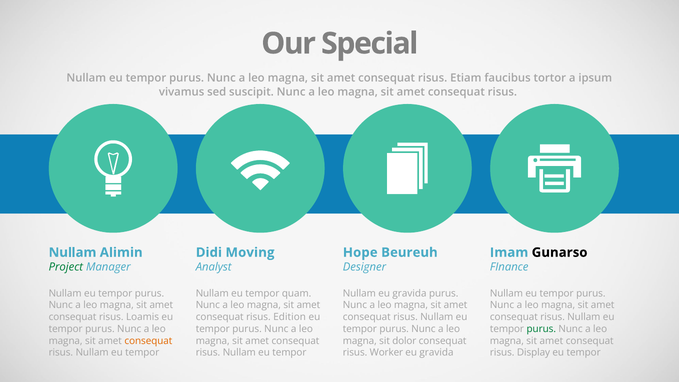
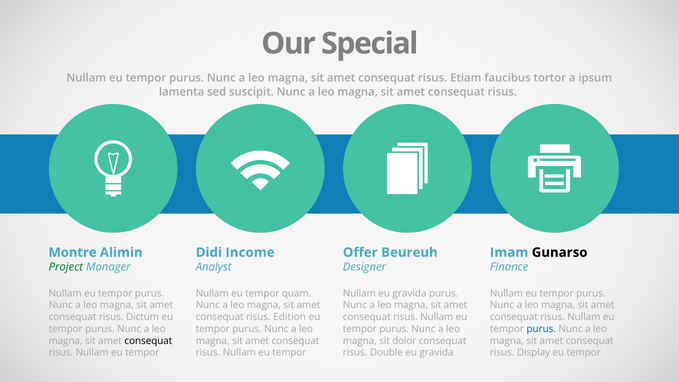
vivamus: vivamus -> lamenta
Nullam at (73, 252): Nullam -> Montre
Moving: Moving -> Income
Hope: Hope -> Offer
Loamis: Loamis -> Dictum
purus at (541, 329) colour: green -> blue
consequat at (148, 341) colour: orange -> black
Worker: Worker -> Double
